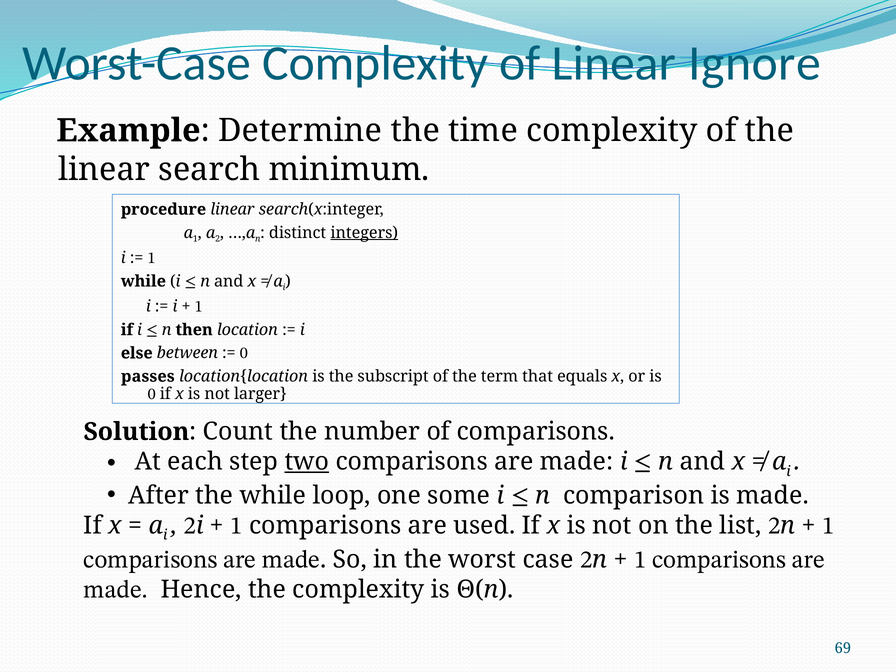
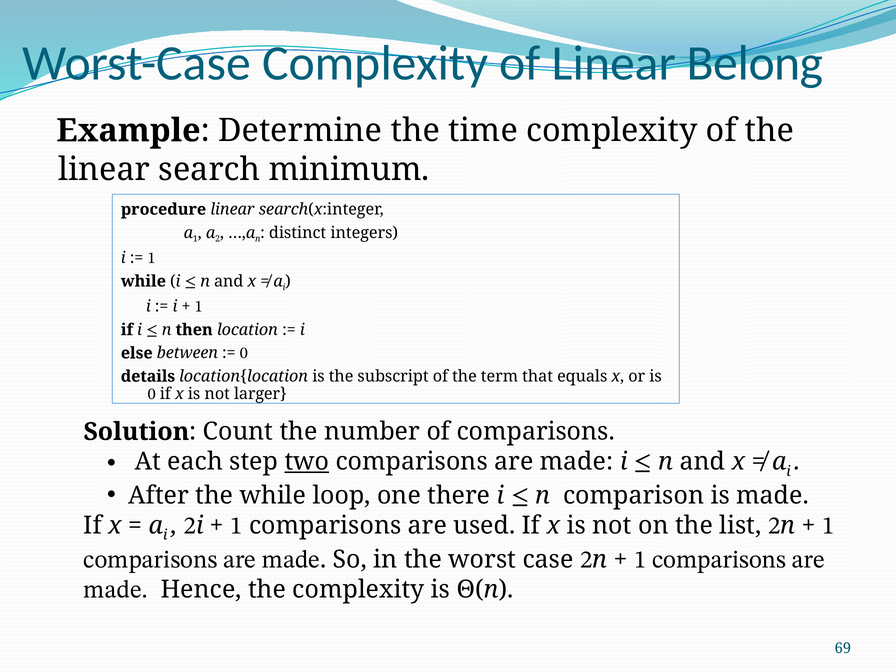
Ignore: Ignore -> Belong
integers underline: present -> none
passes: passes -> details
some: some -> there
